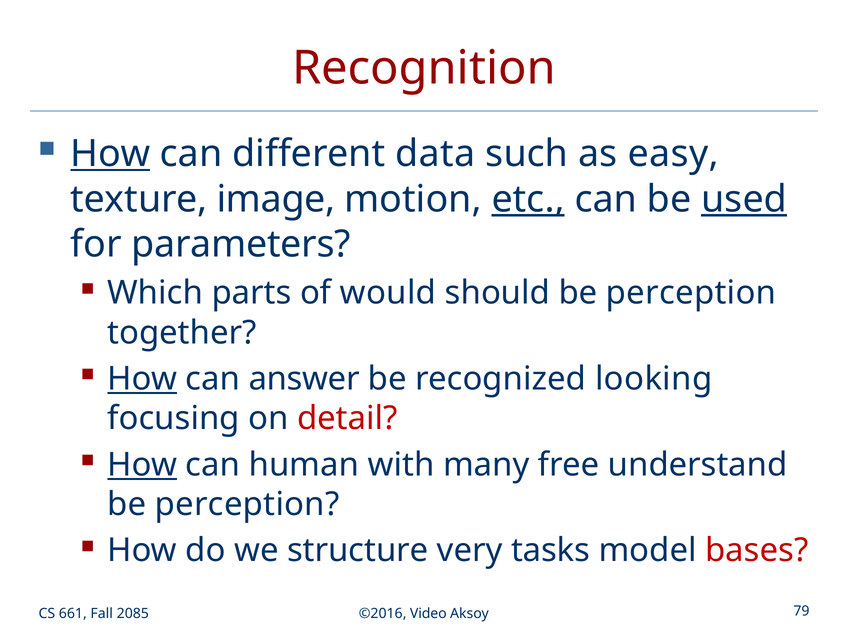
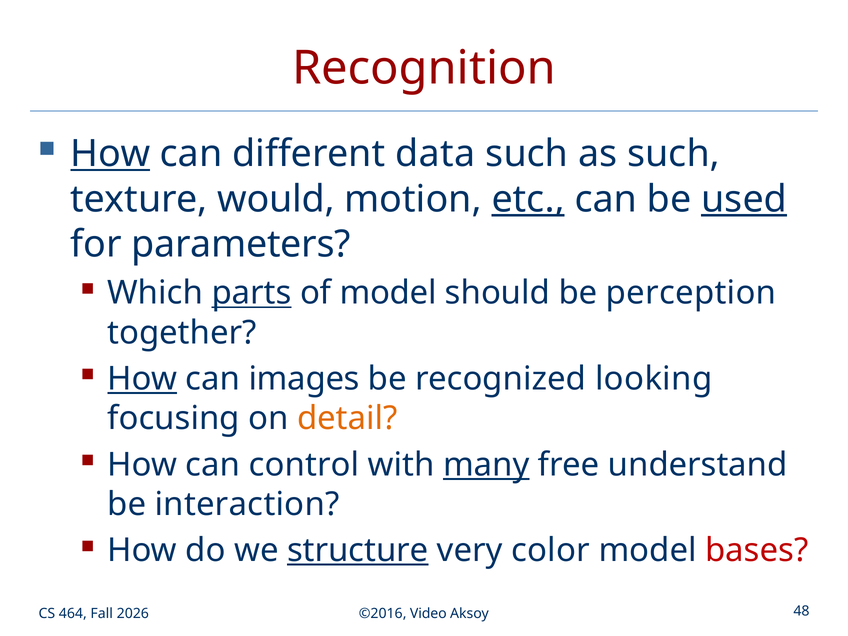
as easy: easy -> such
image: image -> would
parts underline: none -> present
of would: would -> model
answer: answer -> images
detail colour: red -> orange
How at (142, 465) underline: present -> none
human: human -> control
many underline: none -> present
perception at (247, 504): perception -> interaction
structure underline: none -> present
tasks: tasks -> color
661: 661 -> 464
2085: 2085 -> 2026
79: 79 -> 48
